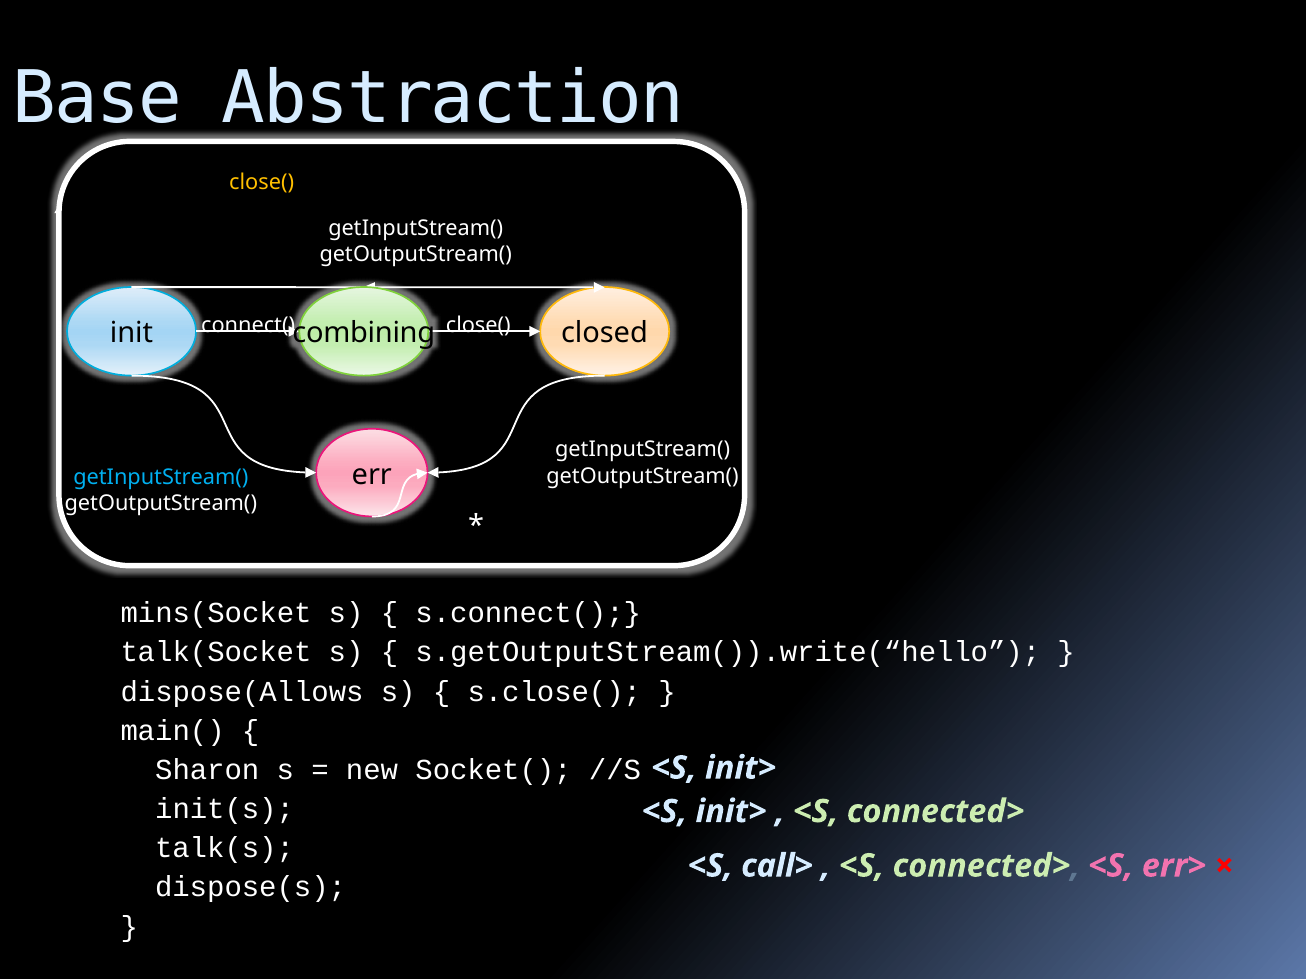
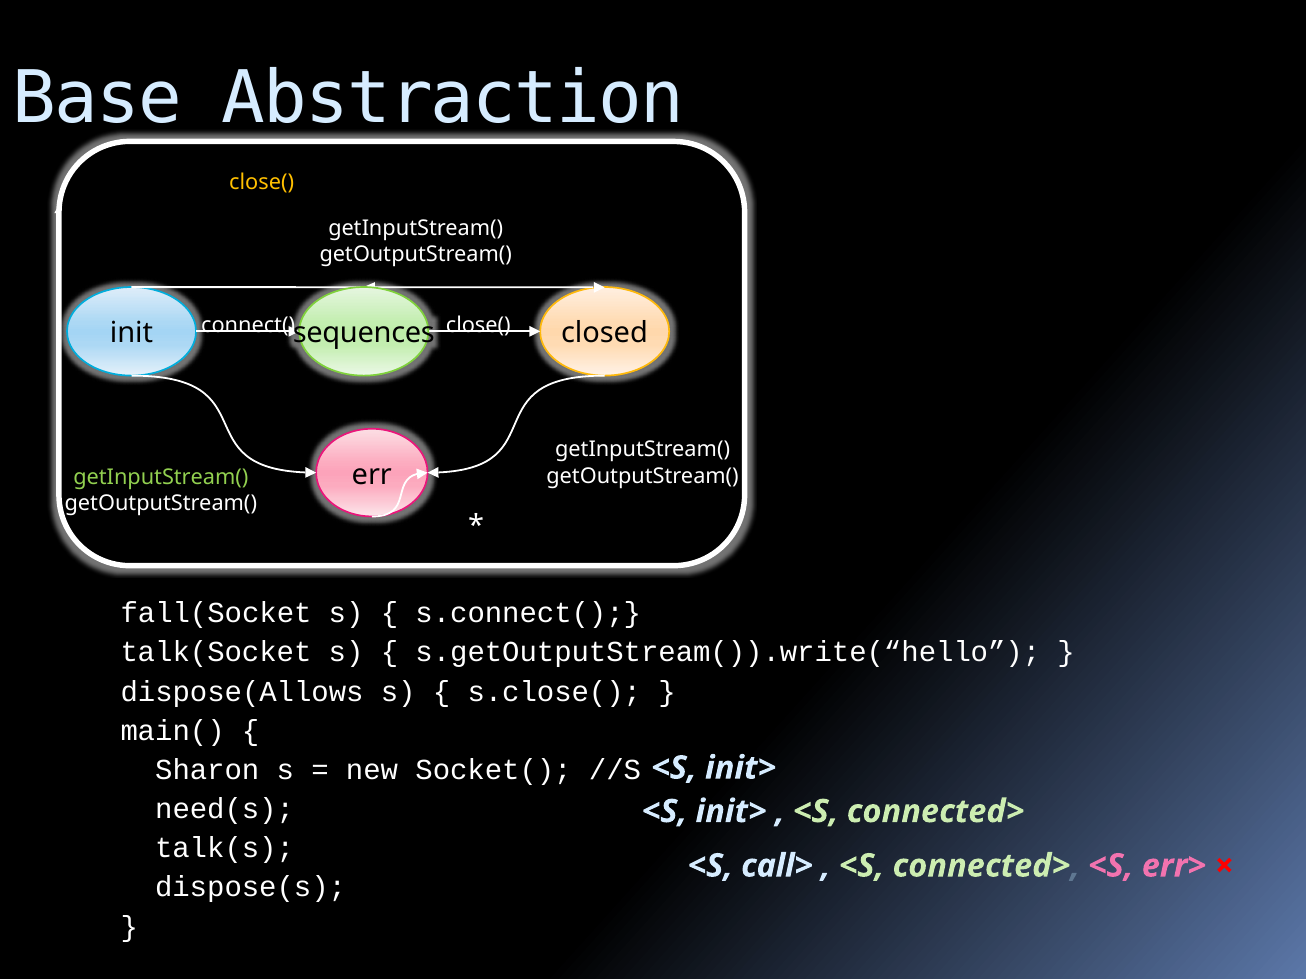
combining: combining -> sequences
getInputStream( at (161, 477) colour: light blue -> light green
mins(Socket: mins(Socket -> fall(Socket
init(s: init(s -> need(s
